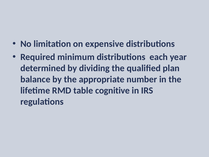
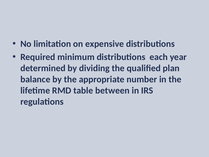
cognitive: cognitive -> between
